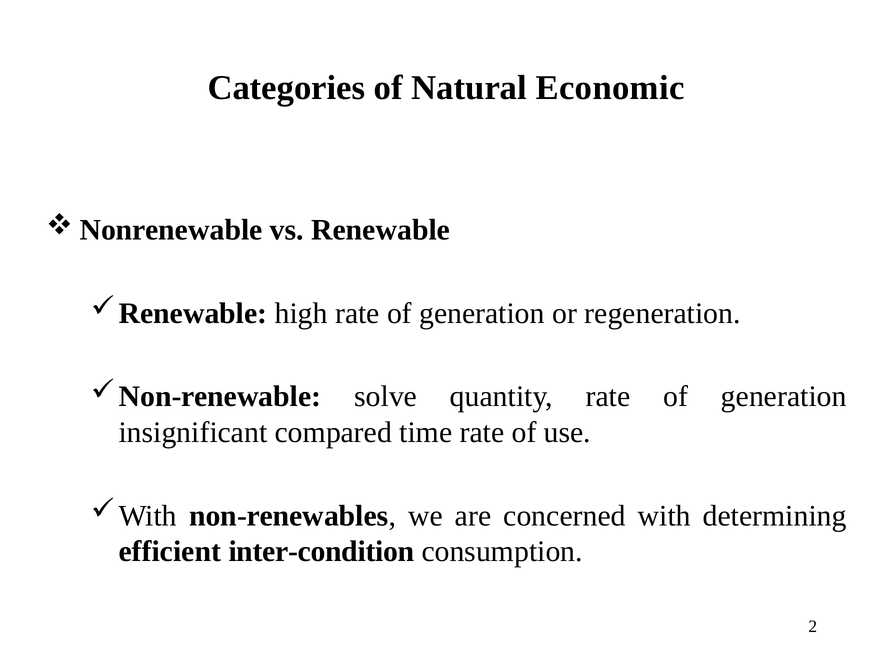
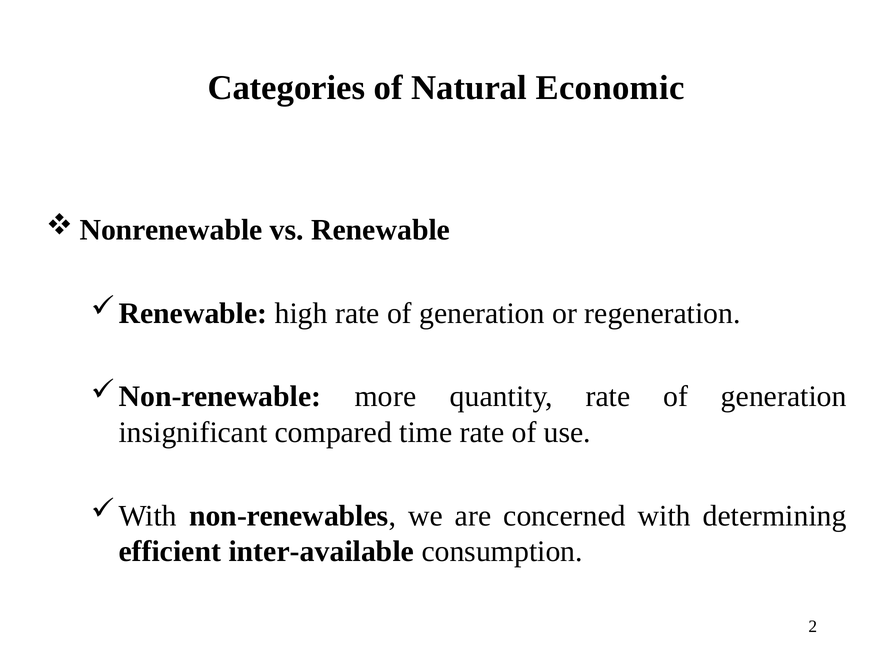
solve: solve -> more
inter-condition: inter-condition -> inter-available
